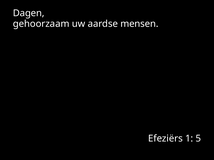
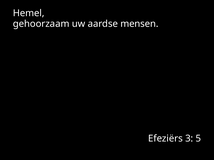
Dagen: Dagen -> Hemel
1: 1 -> 3
